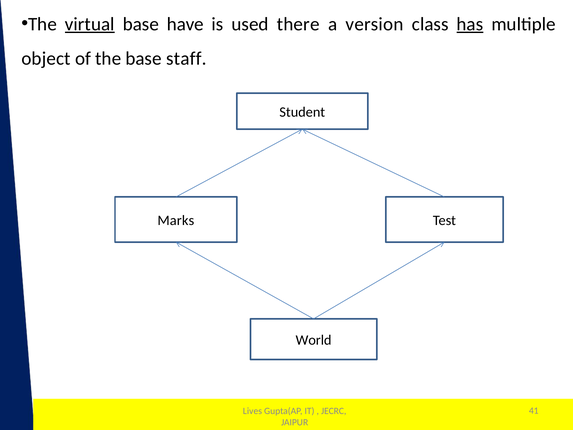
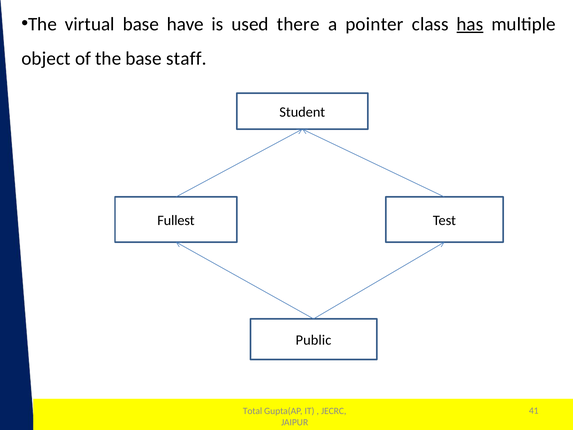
virtual underline: present -> none
version: version -> pointer
Marks: Marks -> Fullest
World: World -> Public
Lives: Lives -> Total
